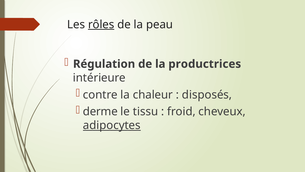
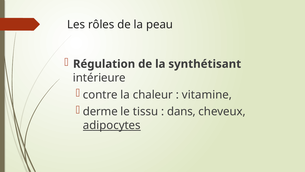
rôles underline: present -> none
productrices: productrices -> synthétisant
disposés: disposés -> vitamine
froid: froid -> dans
